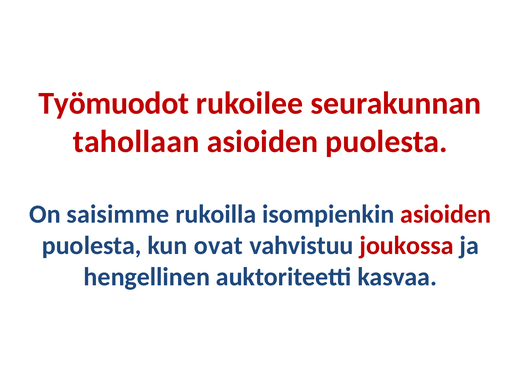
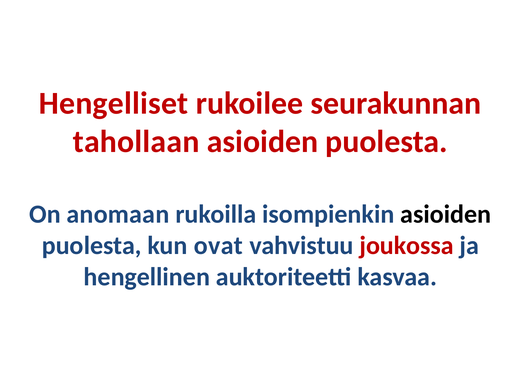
Työmuodot: Työmuodot -> Hengelliset
saisimme: saisimme -> anomaan
asioiden at (446, 214) colour: red -> black
